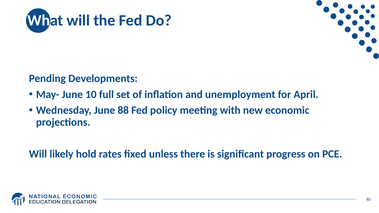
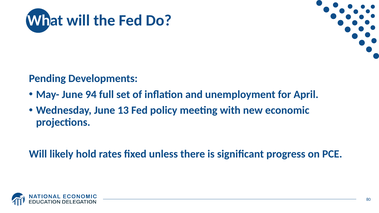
10: 10 -> 94
88: 88 -> 13
